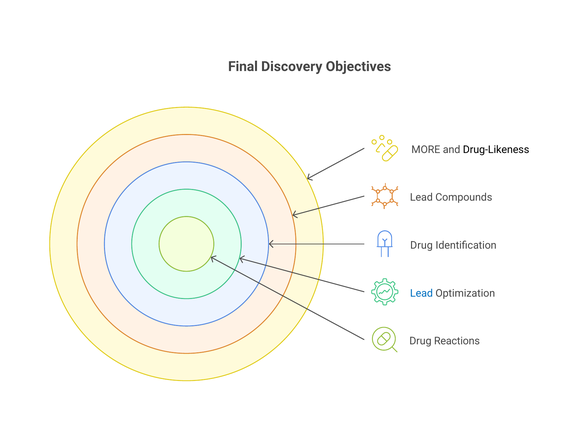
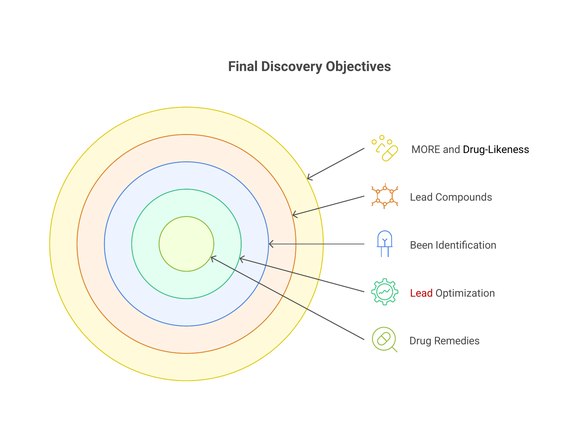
Drug at (421, 245): Drug -> Been
Lead at (421, 293) colour: blue -> red
Reactions: Reactions -> Remedies
